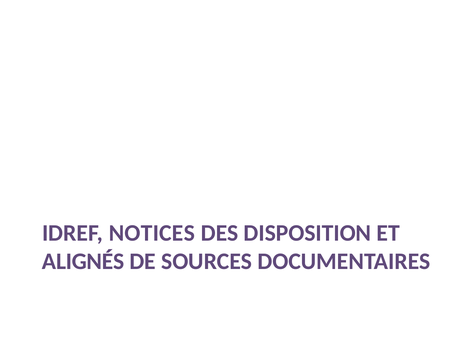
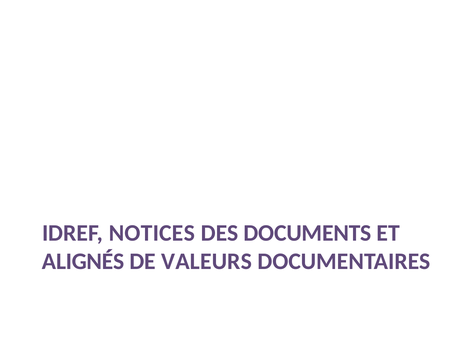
DISPOSITION: DISPOSITION -> DOCUMENTS
SOURCES: SOURCES -> VALEURS
